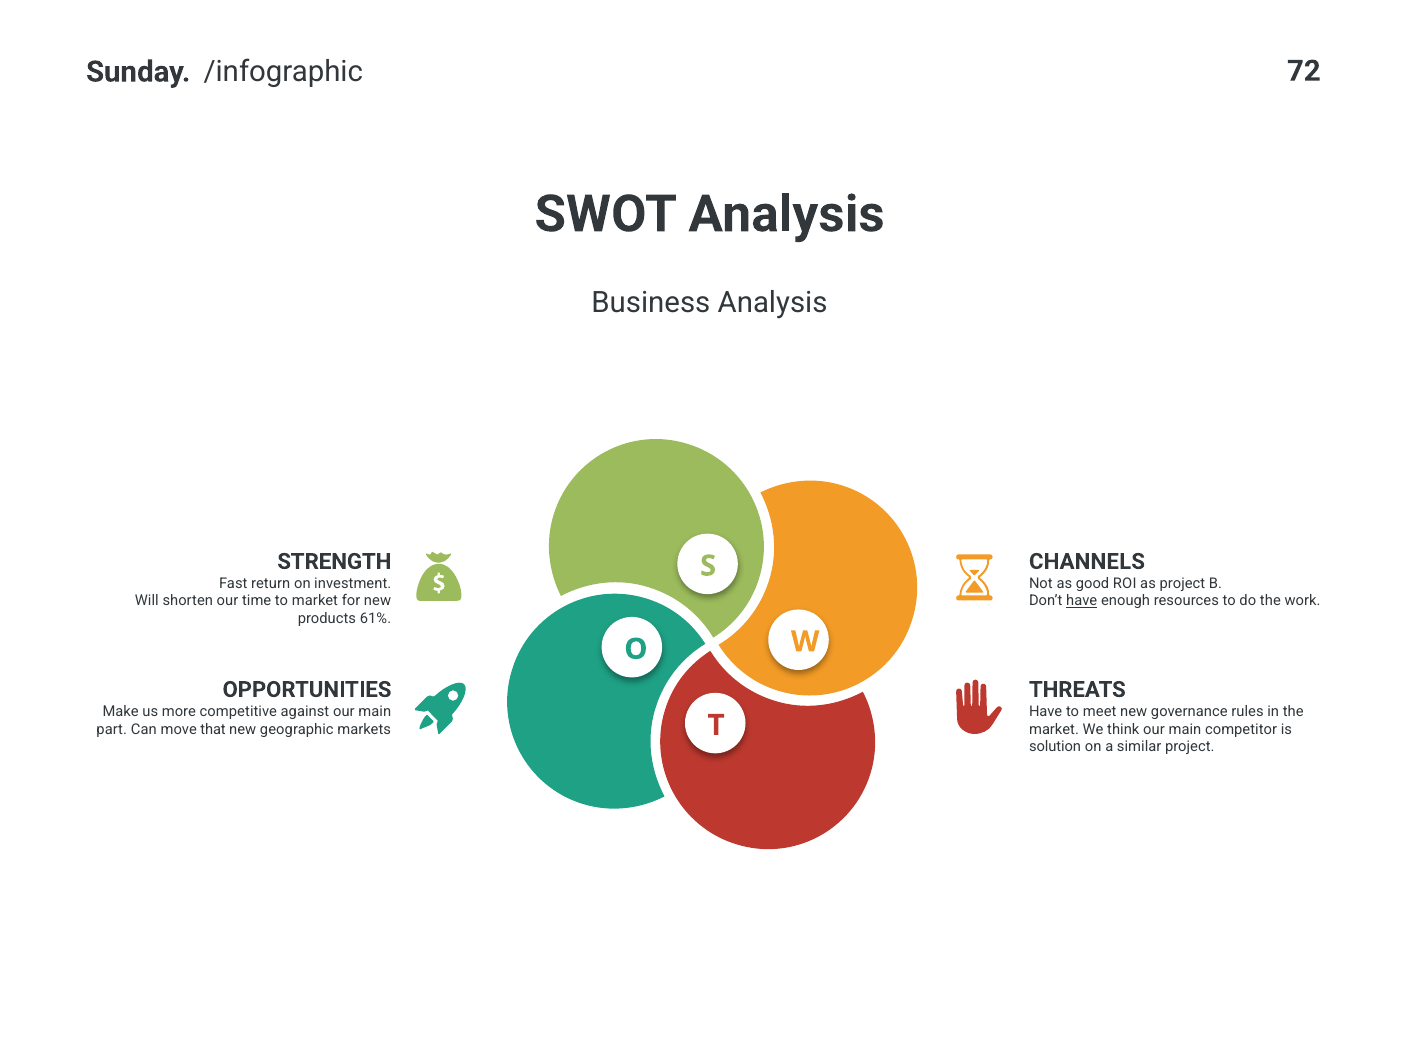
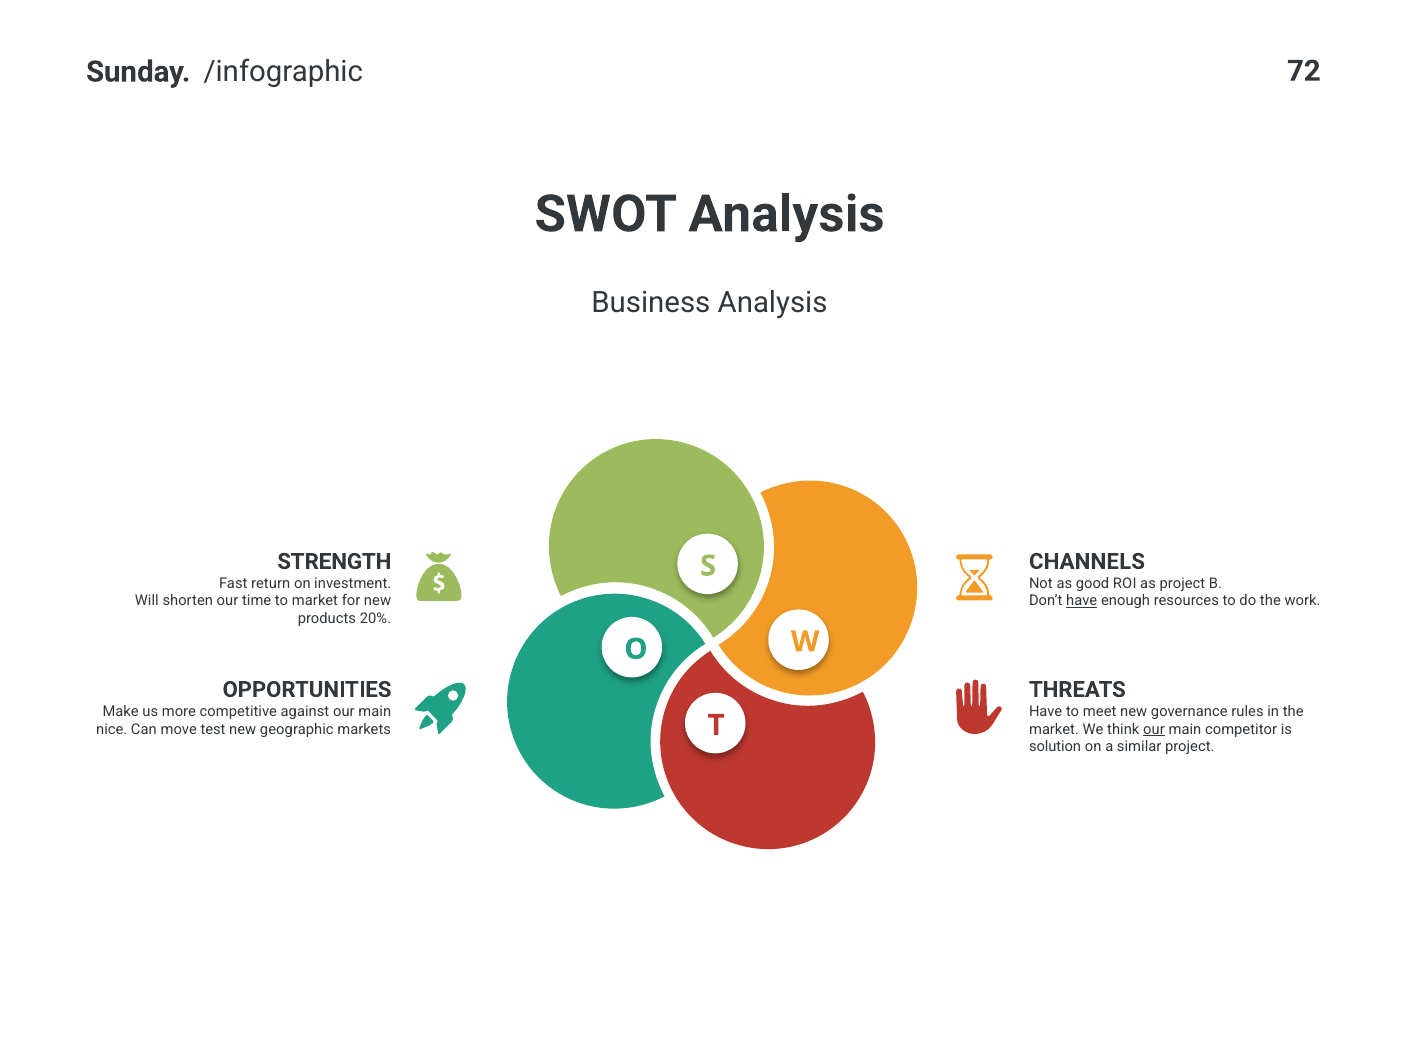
61%: 61% -> 20%
part: part -> nice
that: that -> test
our at (1154, 729) underline: none -> present
